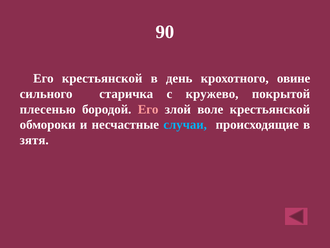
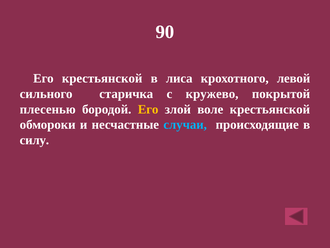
день: день -> лиса
овине: овине -> левой
Его at (148, 109) colour: pink -> yellow
зятя: зятя -> силу
